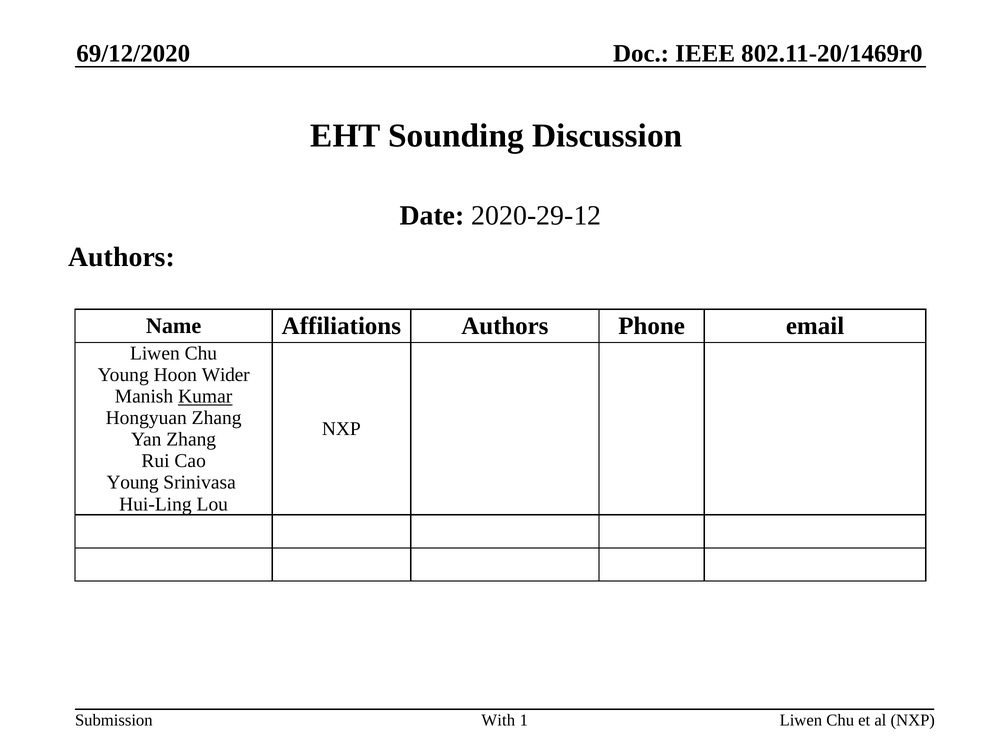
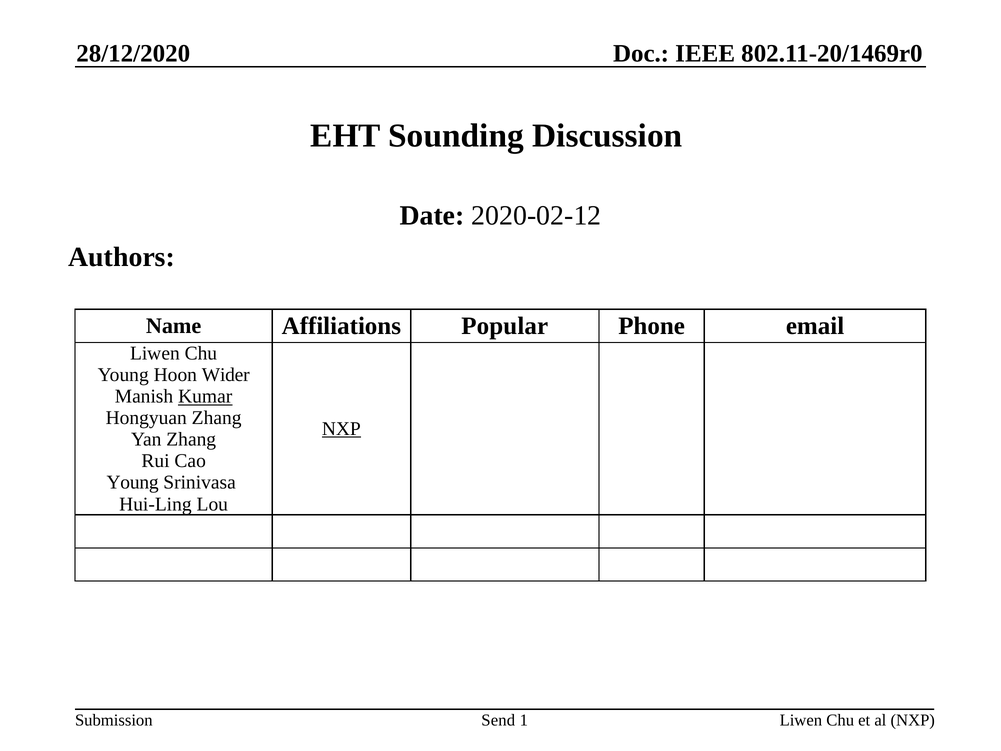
69/12/2020: 69/12/2020 -> 28/12/2020
2020-29-12: 2020-29-12 -> 2020-02-12
Affiliations Authors: Authors -> Popular
NXP at (341, 429) underline: none -> present
With: With -> Send
